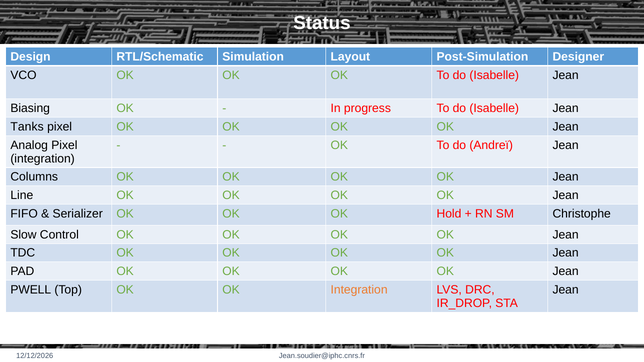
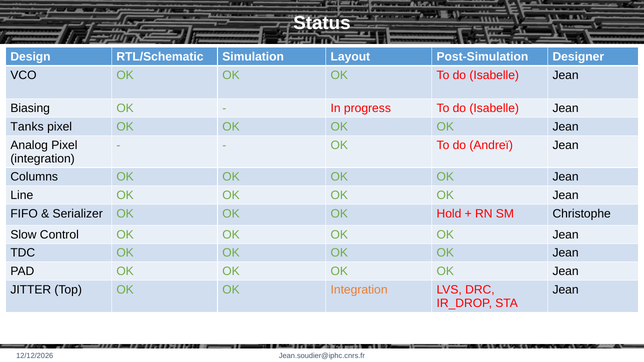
PWELL: PWELL -> JITTER
